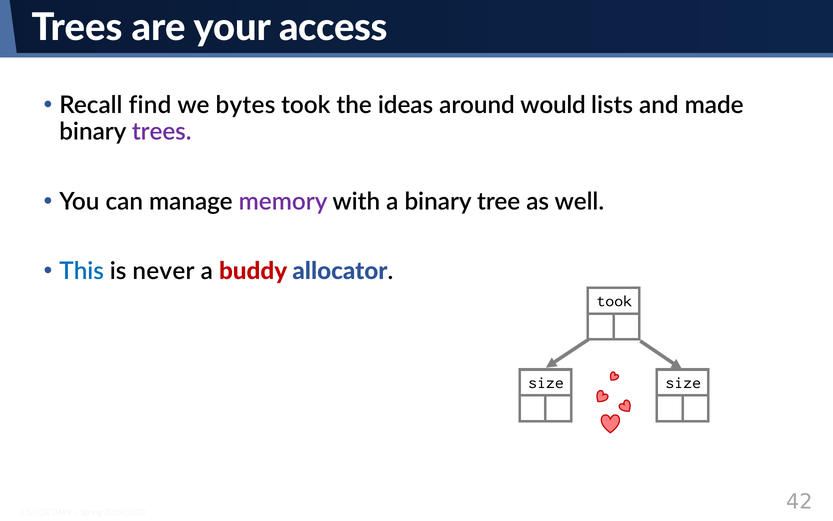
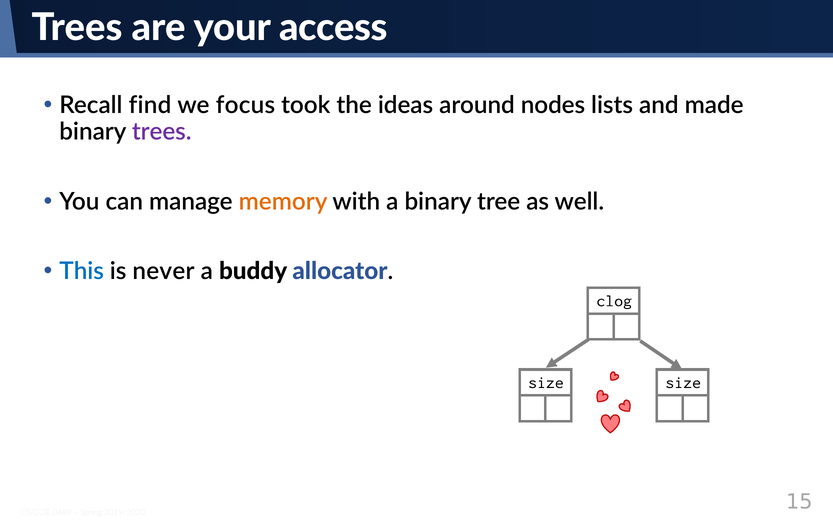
bytes: bytes -> focus
would: would -> nodes
memory colour: purple -> orange
buddy colour: red -> black
took at (614, 301): took -> clog
42: 42 -> 15
